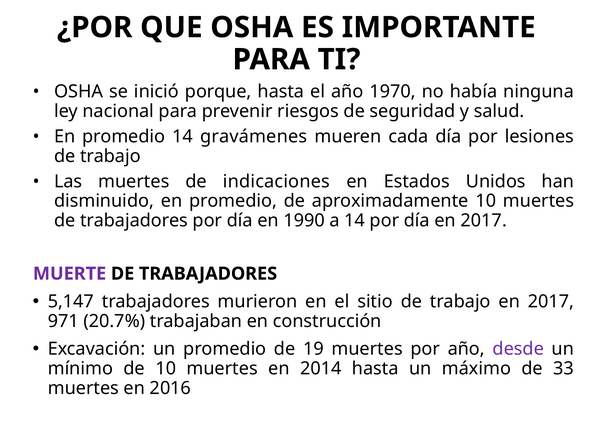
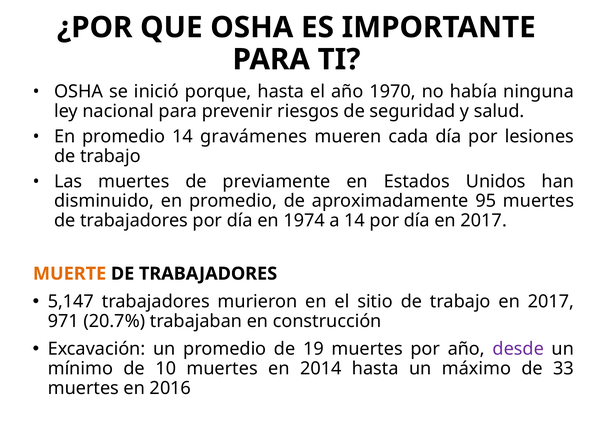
indicaciones: indicaciones -> previamente
aproximadamente 10: 10 -> 95
1990: 1990 -> 1974
MUERTE colour: purple -> orange
